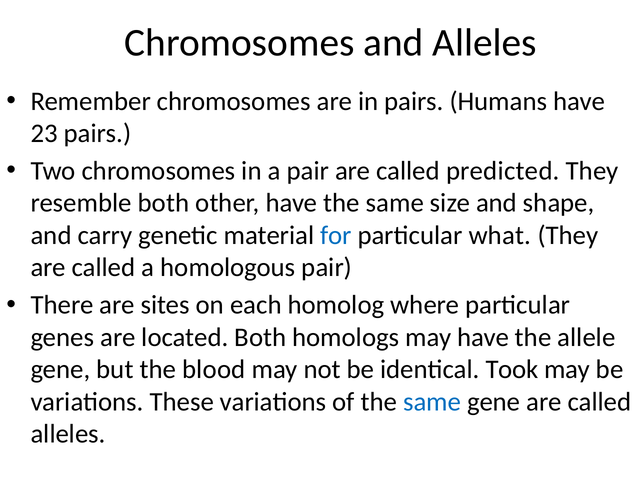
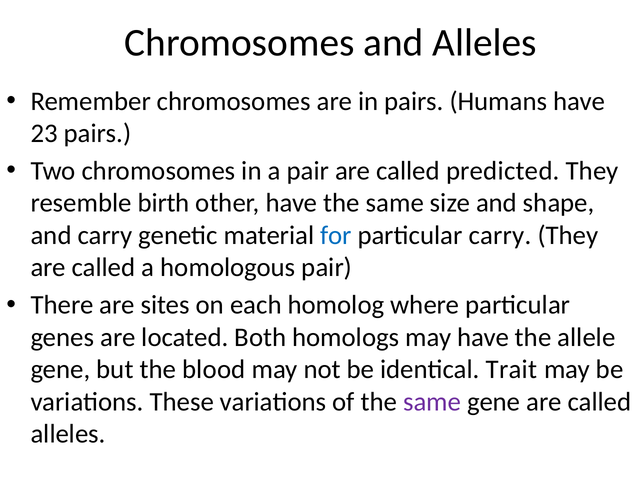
resemble both: both -> birth
particular what: what -> carry
Took: Took -> Trait
same at (432, 402) colour: blue -> purple
